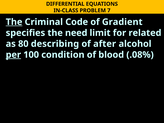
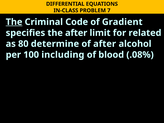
the need: need -> after
describing: describing -> determine
per underline: present -> none
condition: condition -> including
